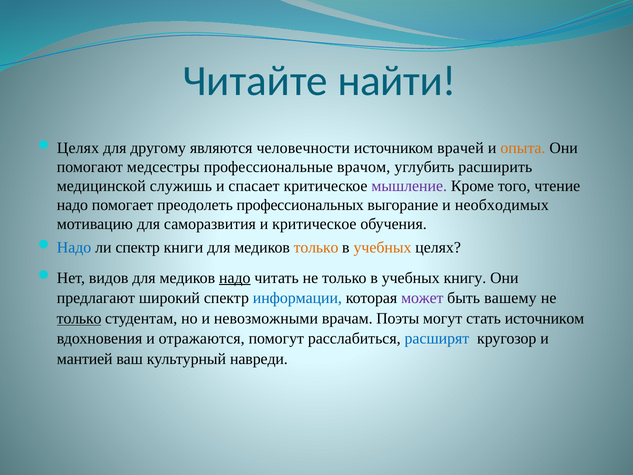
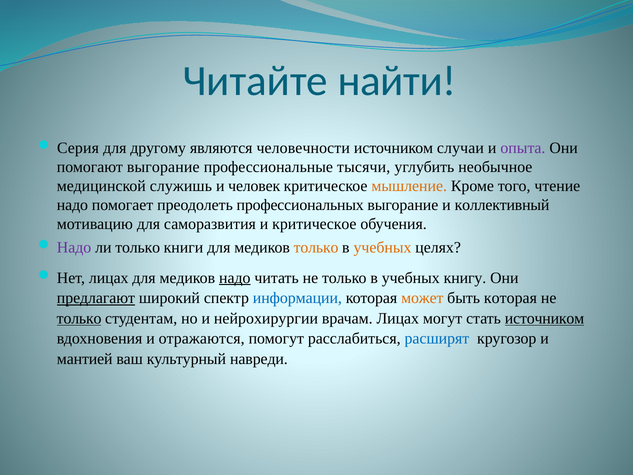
Целях at (78, 148): Целях -> Серия
врачей: врачей -> случаи
опыта colour: orange -> purple
помогают медсестры: медсестры -> выгорание
врачом: врачом -> тысячи
расширить: расширить -> необычное
спасает: спасает -> человек
мышление colour: purple -> orange
необходимых: необходимых -> коллективный
Надо at (74, 247) colour: blue -> purple
ли спектр: спектр -> только
Нет видов: видов -> лицах
предлагают underline: none -> present
может colour: purple -> orange
быть вашему: вашему -> которая
невозможными: невозможными -> нейрохирургии
врачам Поэты: Поэты -> Лицах
источником at (545, 318) underline: none -> present
